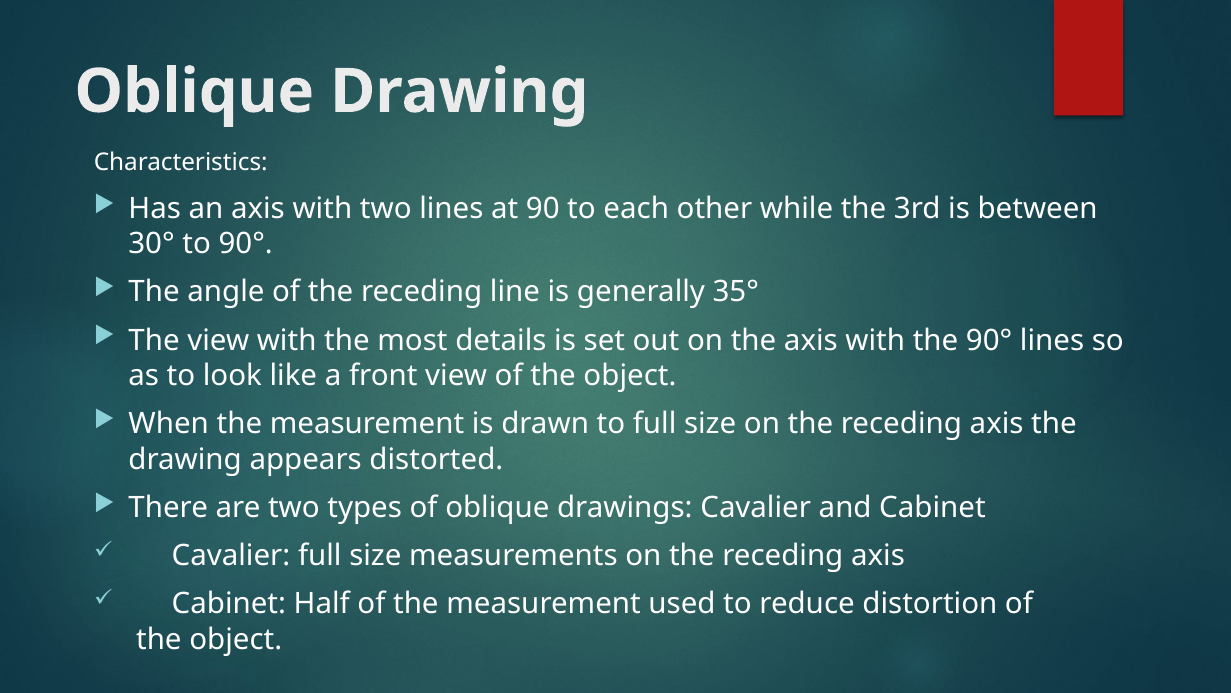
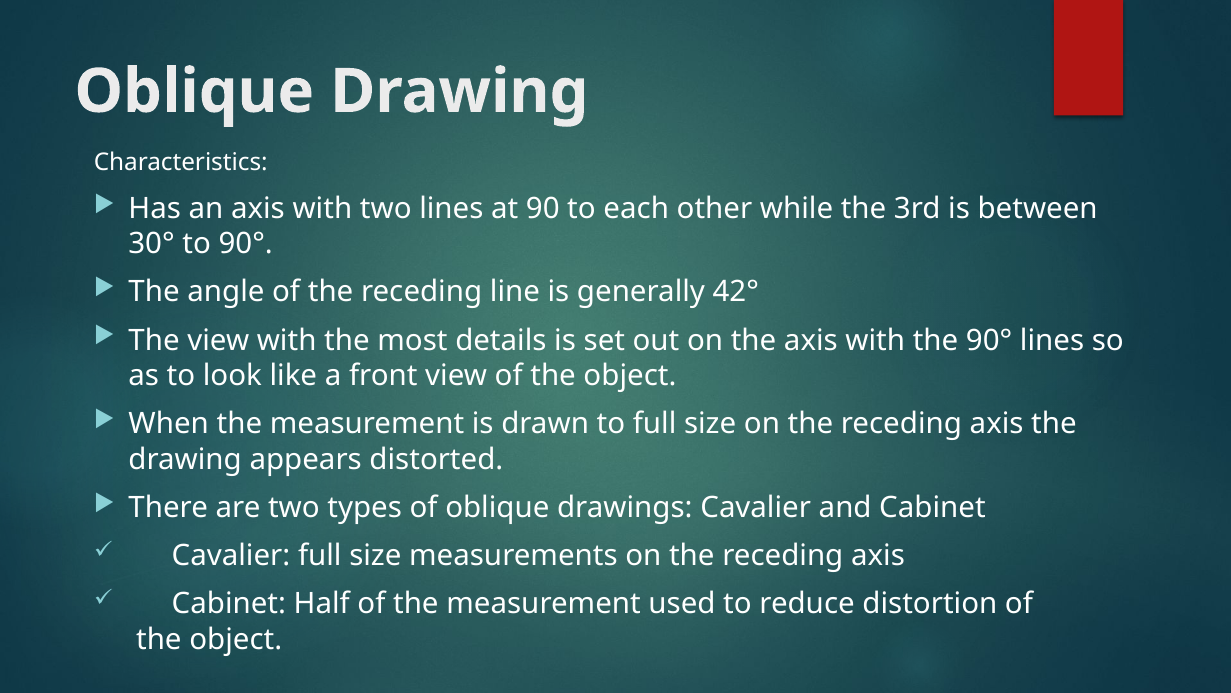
35°: 35° -> 42°
